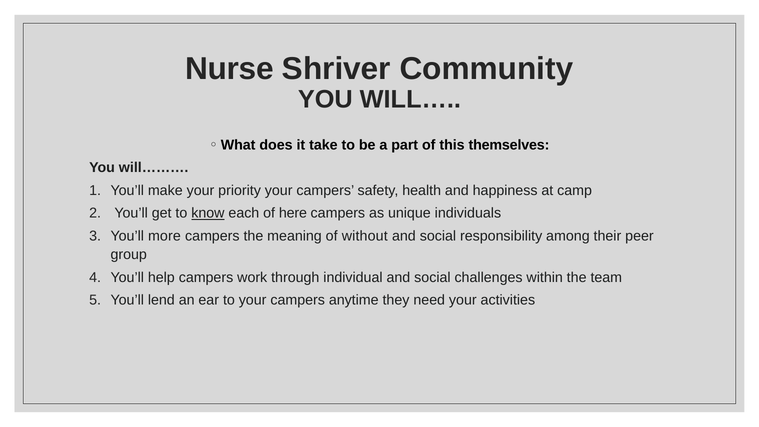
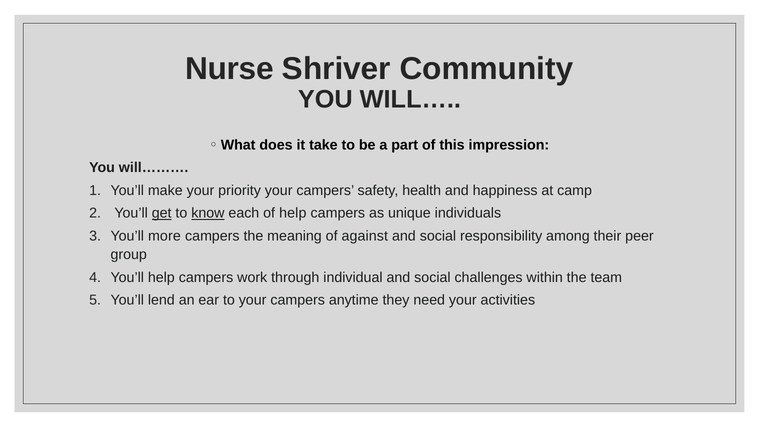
themselves: themselves -> impression
get underline: none -> present
of here: here -> help
without: without -> against
